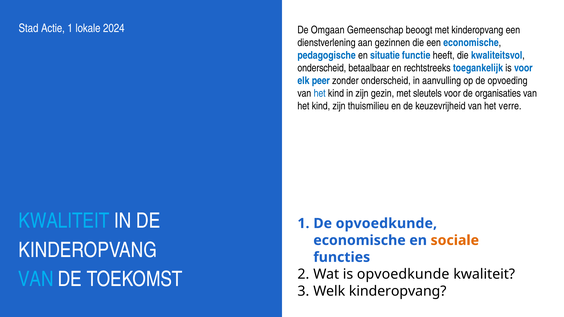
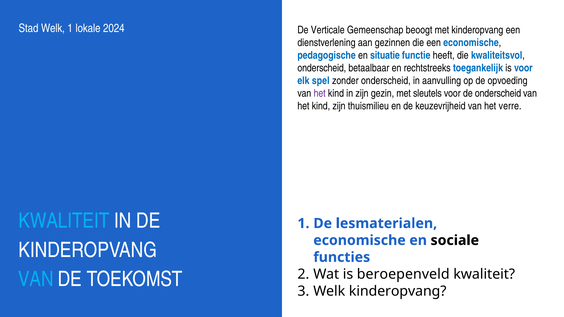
Stad Actie: Actie -> Welk
Omgaan: Omgaan -> Verticale
peer: peer -> spel
het at (320, 93) colour: blue -> purple
de organisaties: organisaties -> onderscheid
De opvoedkunde: opvoedkunde -> lesmaterialen
sociale colour: orange -> black
is opvoedkunde: opvoedkunde -> beroepenveld
